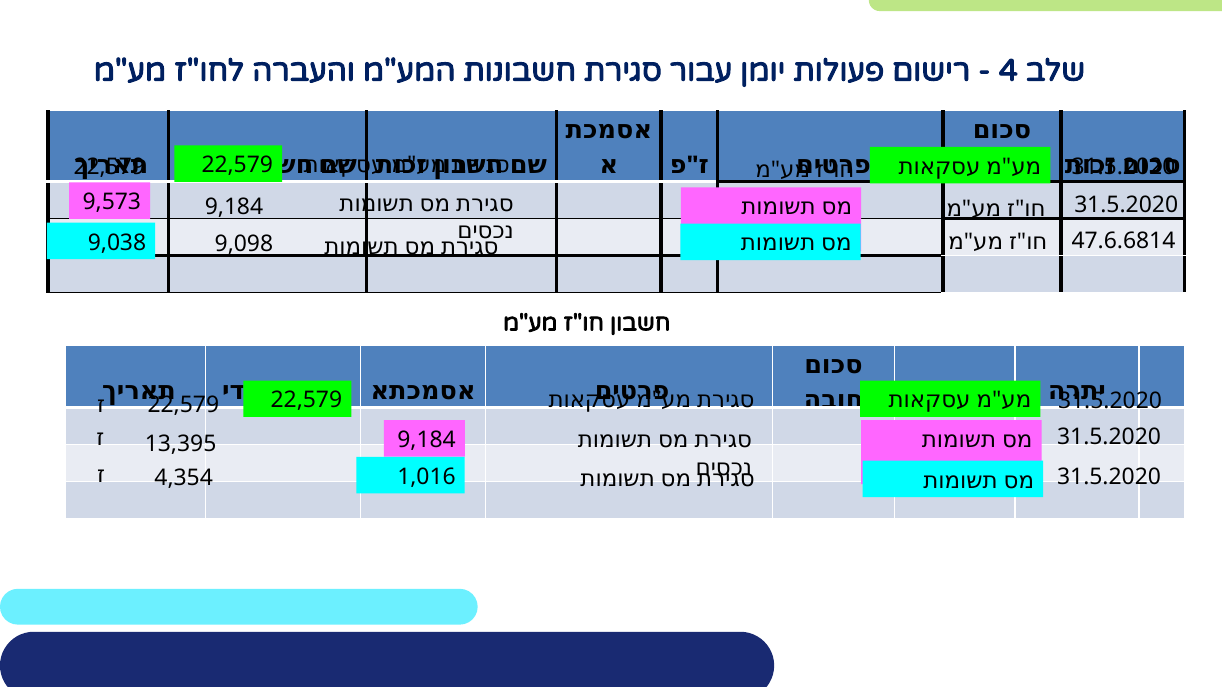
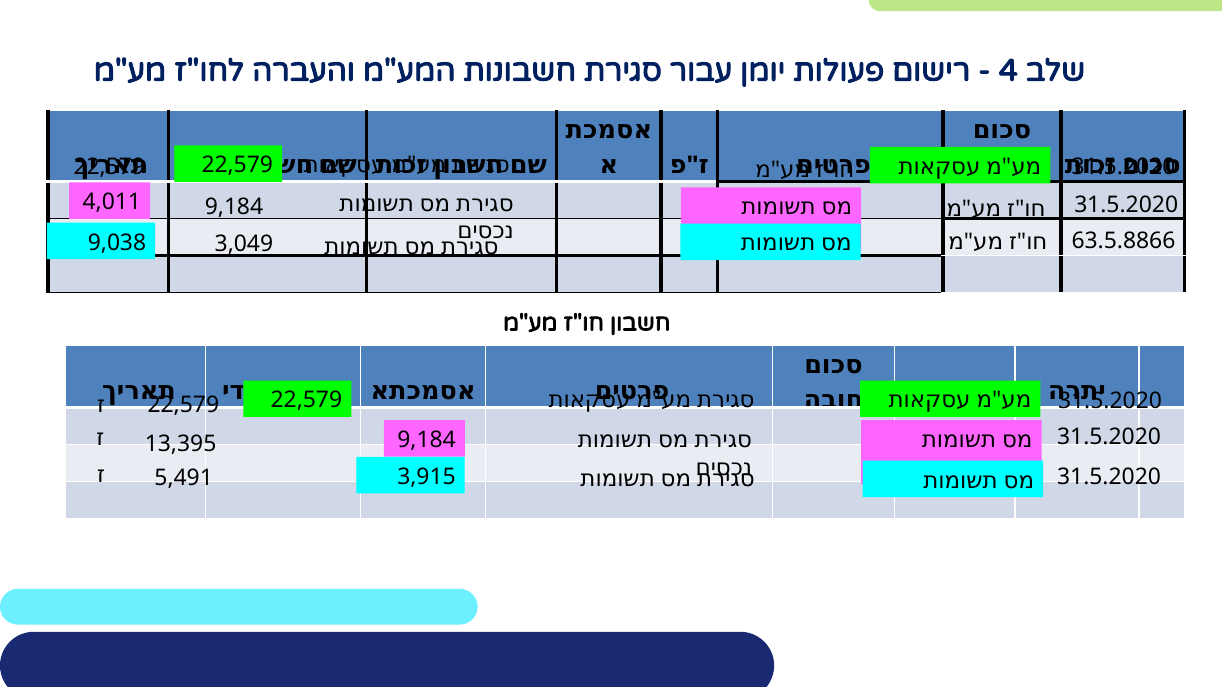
9,573: 9,573 -> 4,011
47.6.6814: 47.6.6814 -> 63.5.8866
9,098: 9,098 -> 3,049
1,016: 1,016 -> 3,915
4,354: 4,354 -> 5,491
